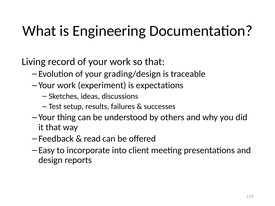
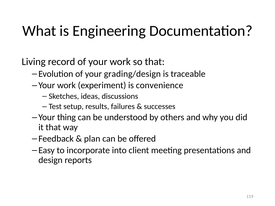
expectations: expectations -> convenience
read: read -> plan
